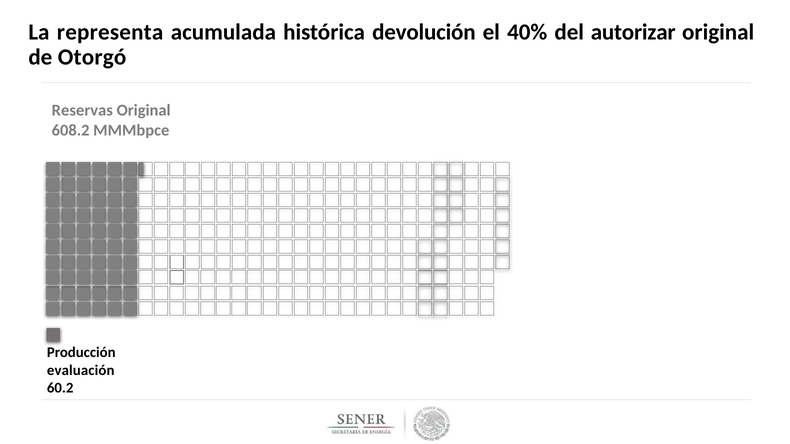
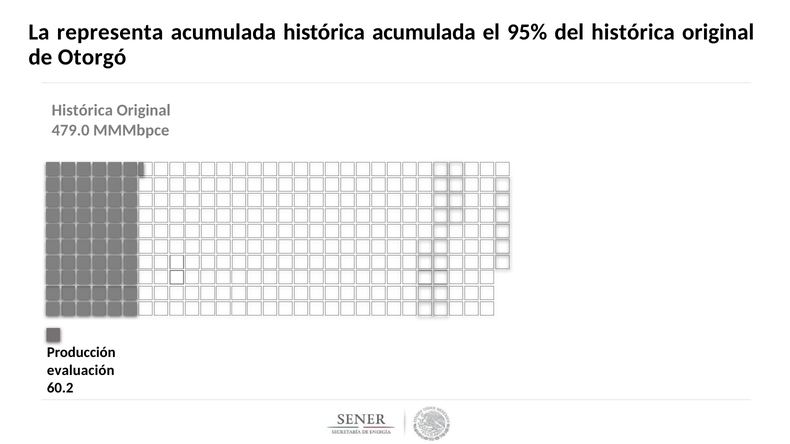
histórica devolución: devolución -> acumulada
40%: 40% -> 95%
del autorizar: autorizar -> histórica
Reservas at (82, 111): Reservas -> Histórica
608.2: 608.2 -> 479.0
